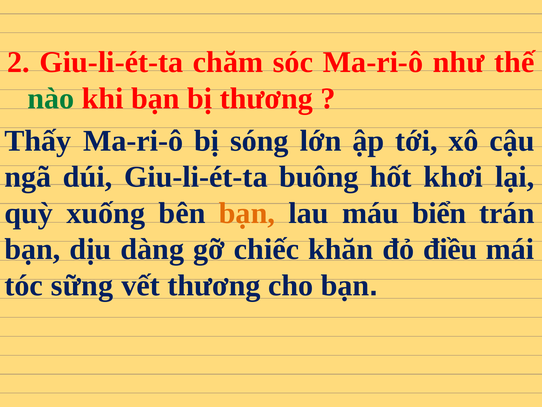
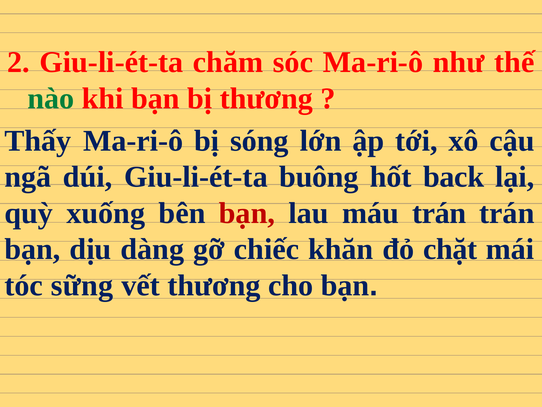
khơi: khơi -> back
bạn at (247, 213) colour: orange -> red
máu biển: biển -> trán
điều: điều -> chặt
